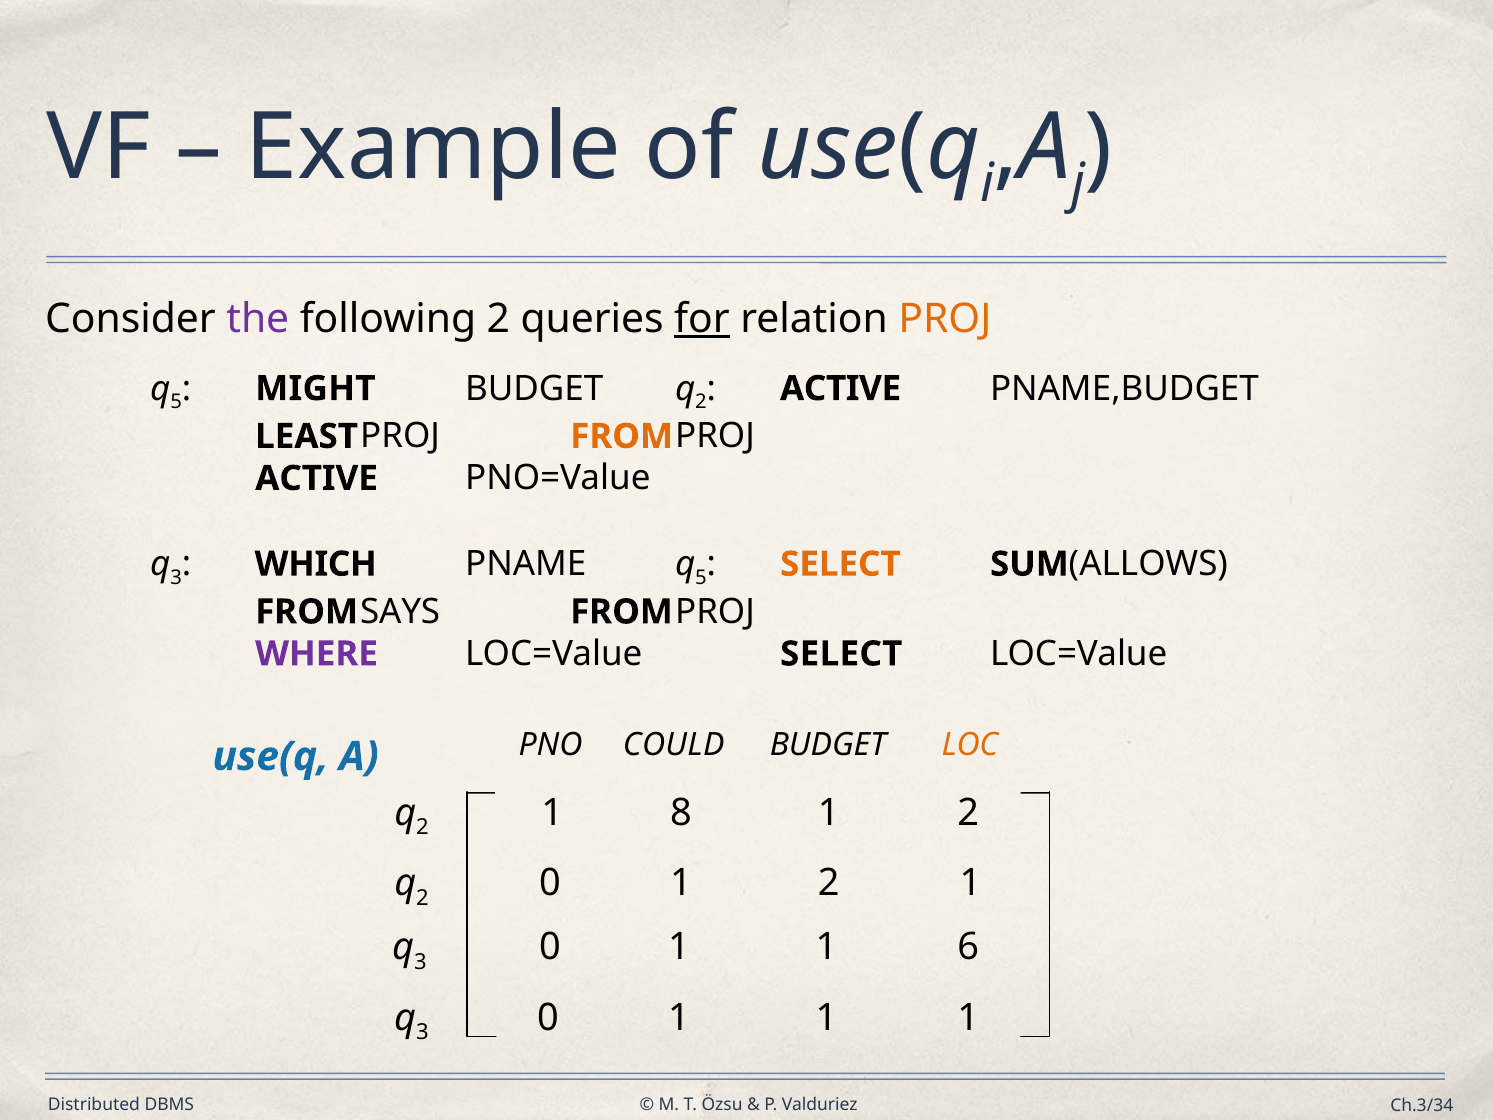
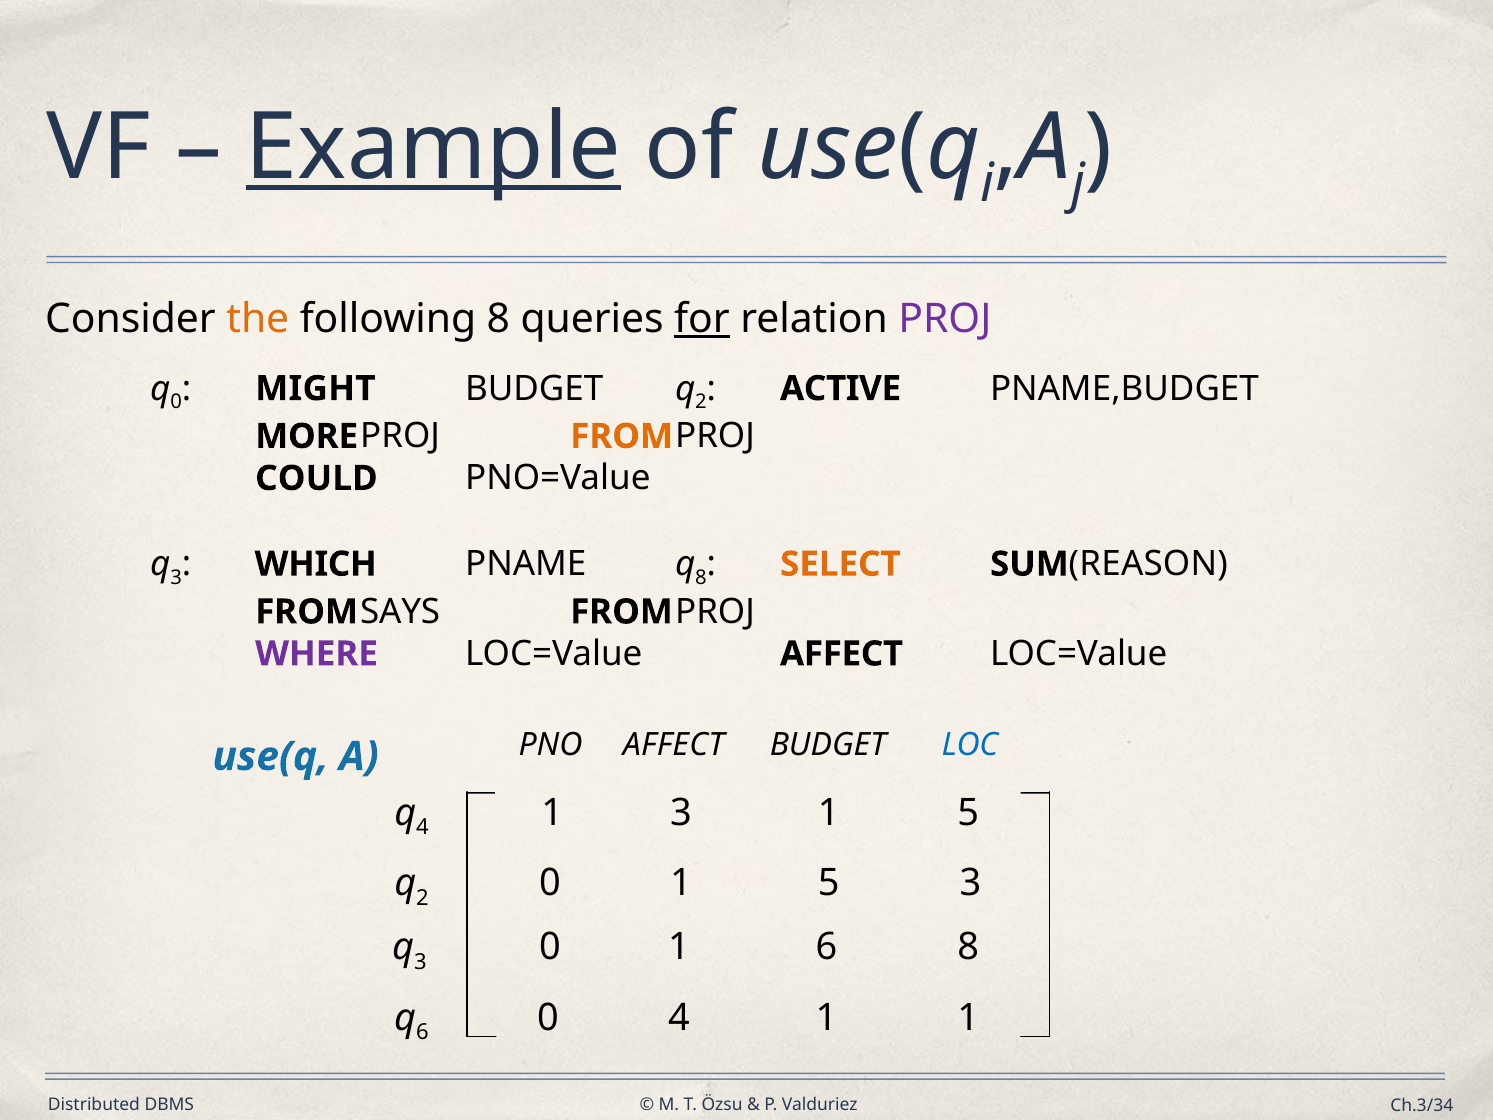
Example underline: none -> present
the colour: purple -> orange
following 2: 2 -> 8
PROJ at (945, 319) colour: orange -> purple
5 at (176, 402): 5 -> 0
LEAST: LEAST -> MORE
ACTIVE at (317, 478): ACTIVE -> COULD
5 at (701, 578): 5 -> 8
ALLOWS: ALLOWS -> REASON
SELECT at (841, 654): SELECT -> AFFECT
COULD at (674, 744): COULD -> AFFECT
LOC colour: orange -> blue
2 at (422, 827): 2 -> 4
1 8: 8 -> 3
2 at (968, 812): 2 -> 5
2 at (829, 883): 2 -> 5
1 at (970, 883): 1 -> 3
1 at (827, 947): 1 -> 6
1 6: 6 -> 8
3 at (422, 1032): 3 -> 6
1 at (679, 1018): 1 -> 4
